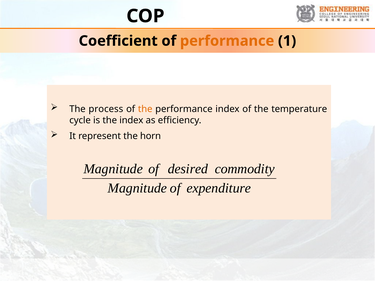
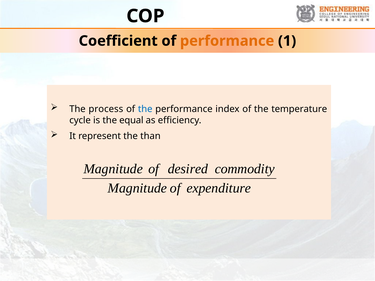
the at (145, 109) colour: orange -> blue
the index: index -> equal
horn: horn -> than
